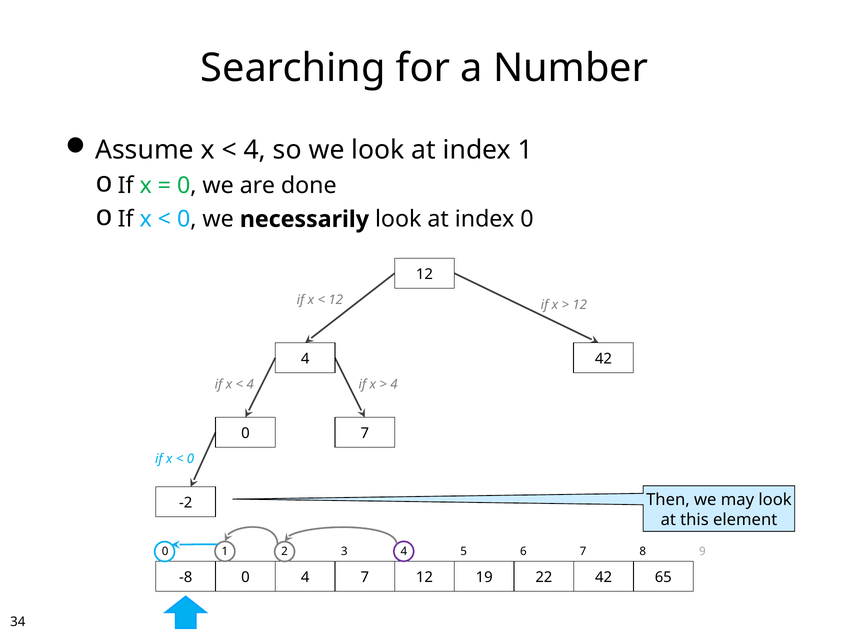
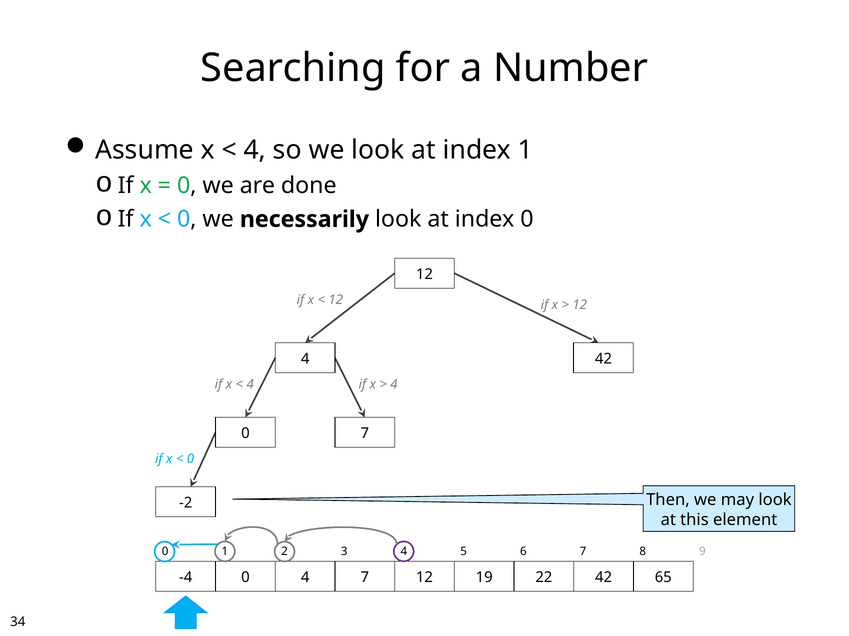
-8: -8 -> -4
